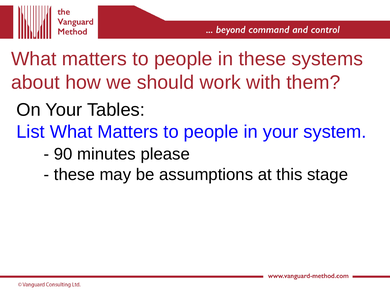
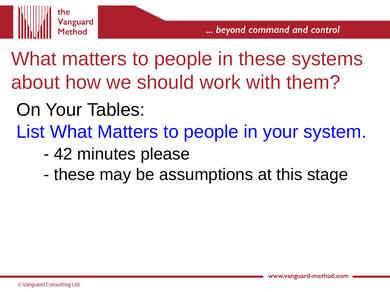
90: 90 -> 42
